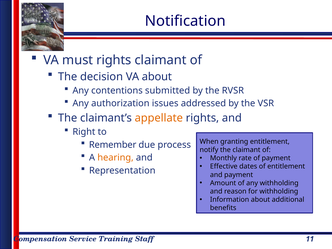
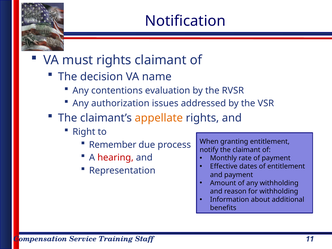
VA about: about -> name
submitted: submitted -> evaluation
hearing colour: orange -> red
